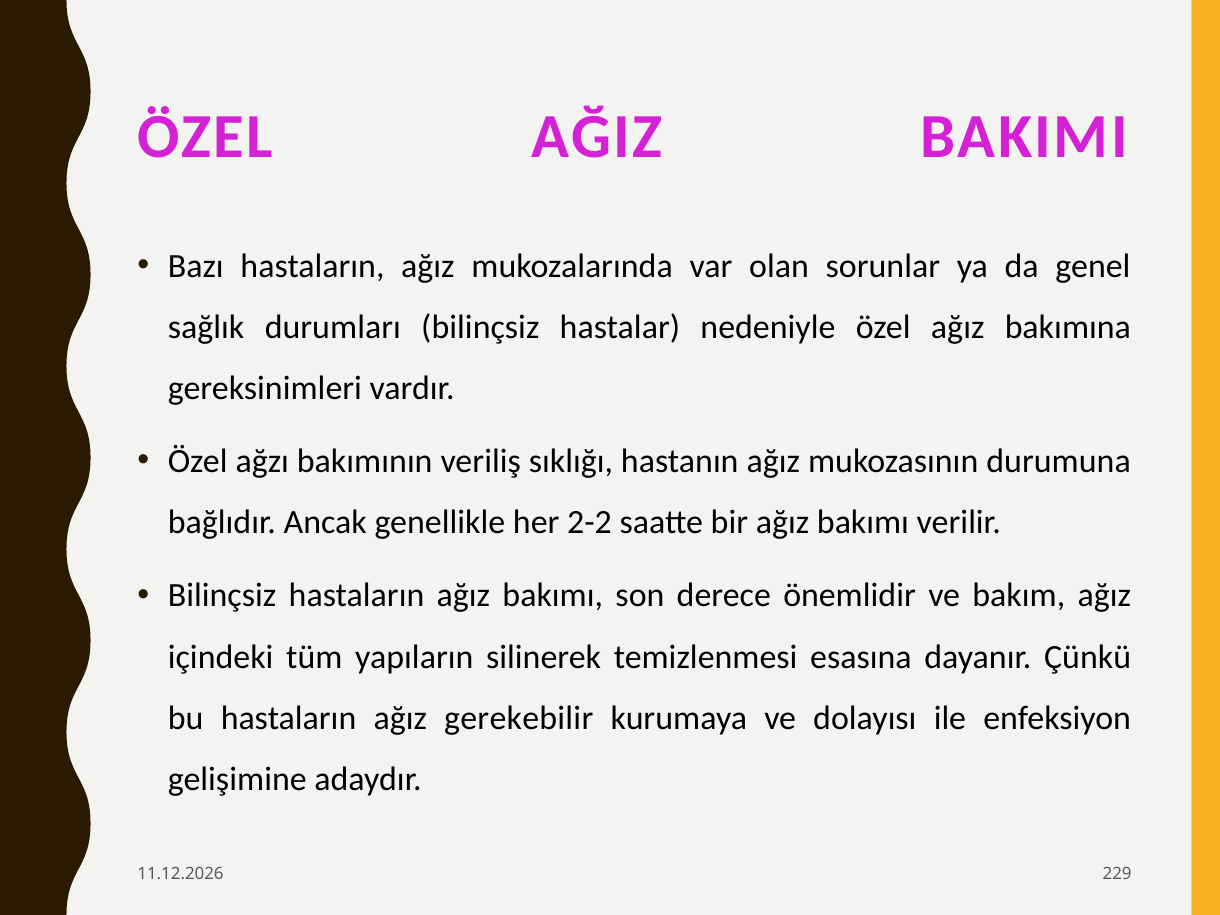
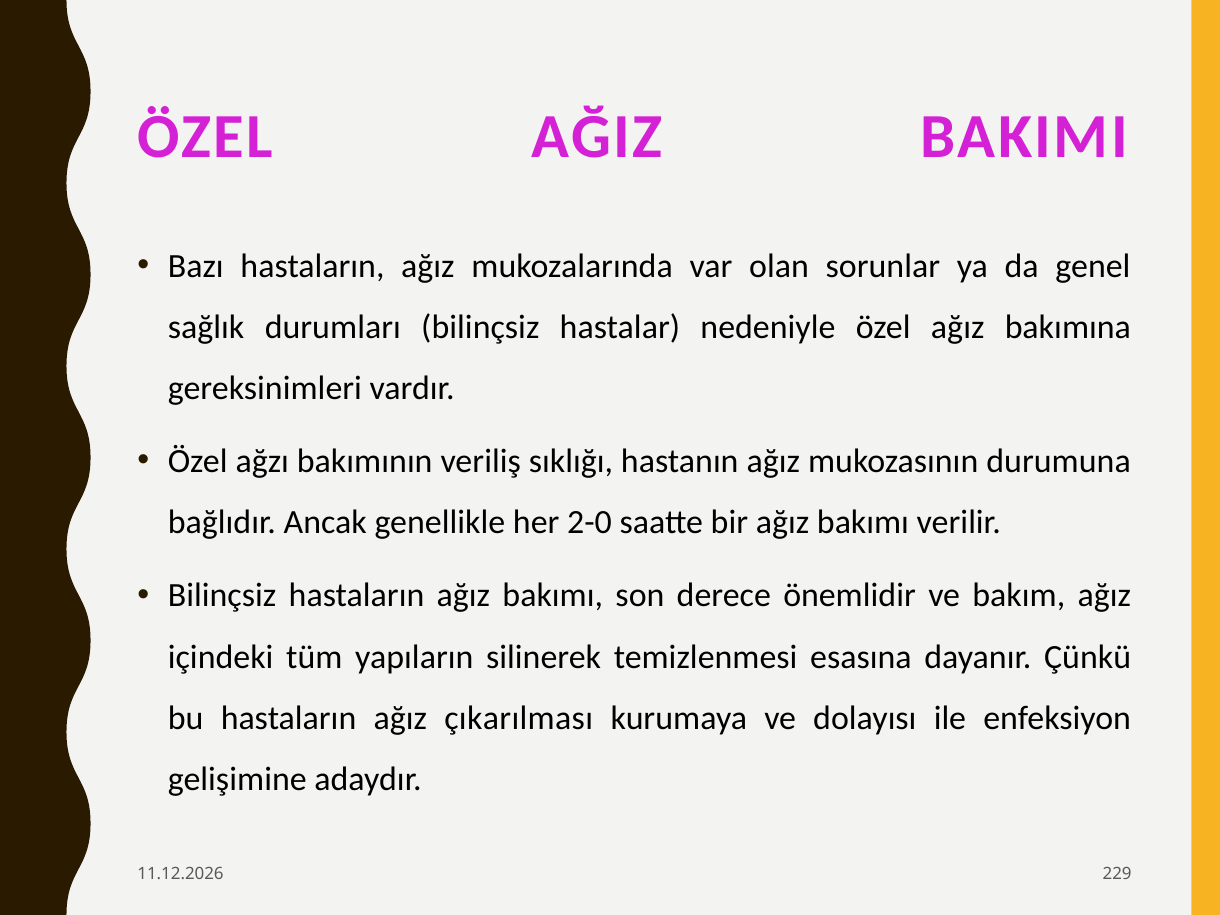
2-2: 2-2 -> 2-0
gerekebilir: gerekebilir -> çıkarılması
